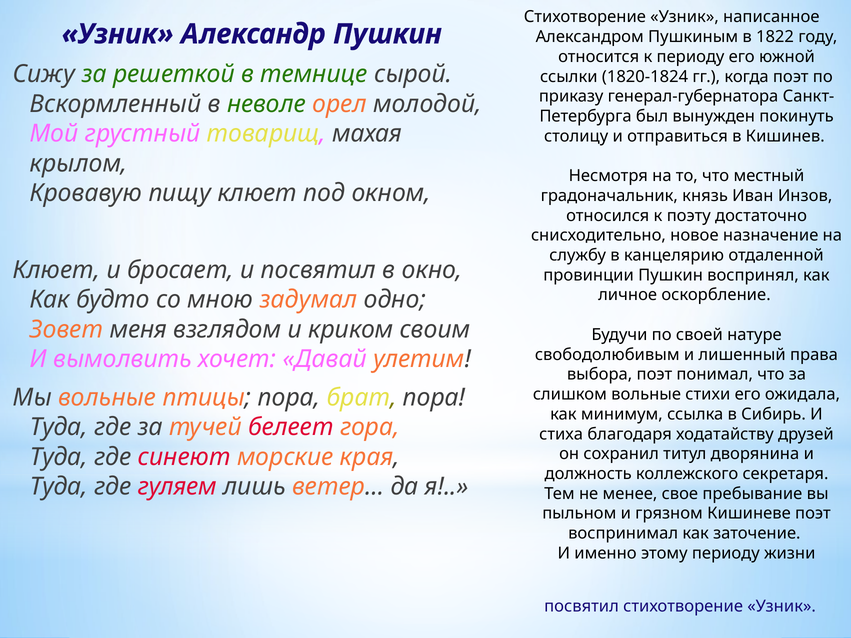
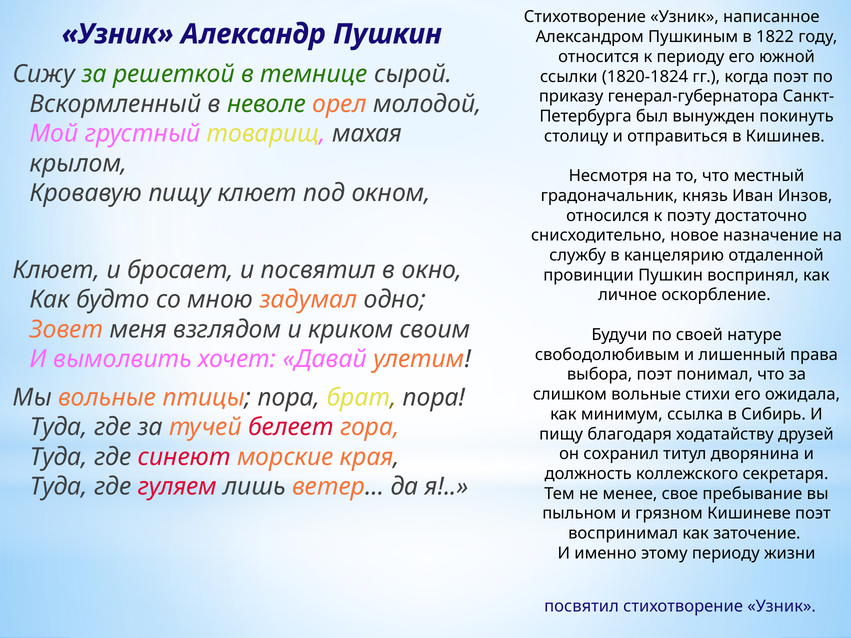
стиха at (561, 434): стиха -> пищу
